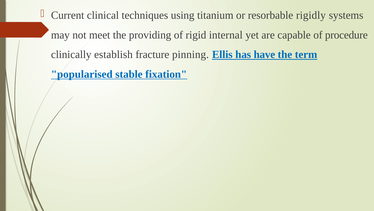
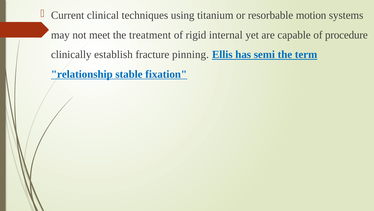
rigidly: rigidly -> motion
providing: providing -> treatment
have: have -> semi
popularised: popularised -> relationship
